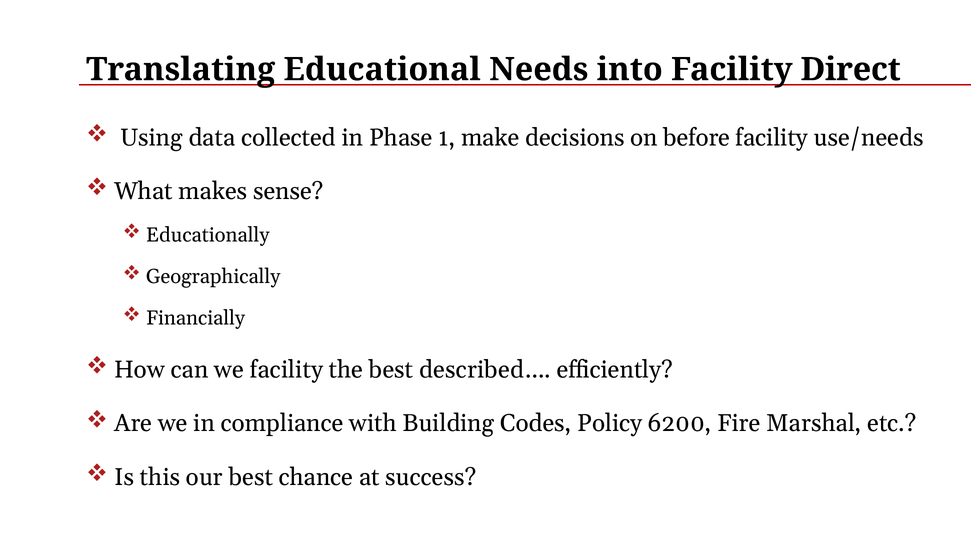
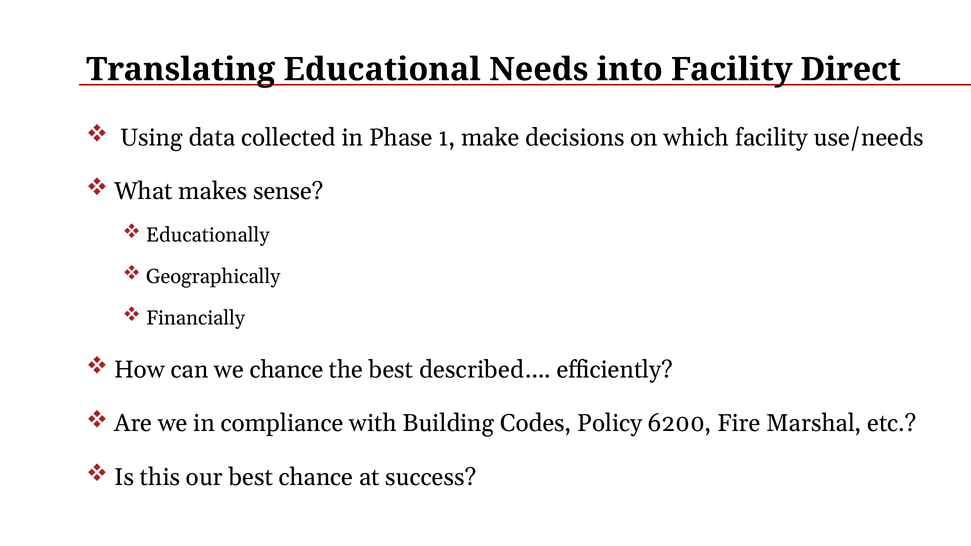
before: before -> which
we facility: facility -> chance
